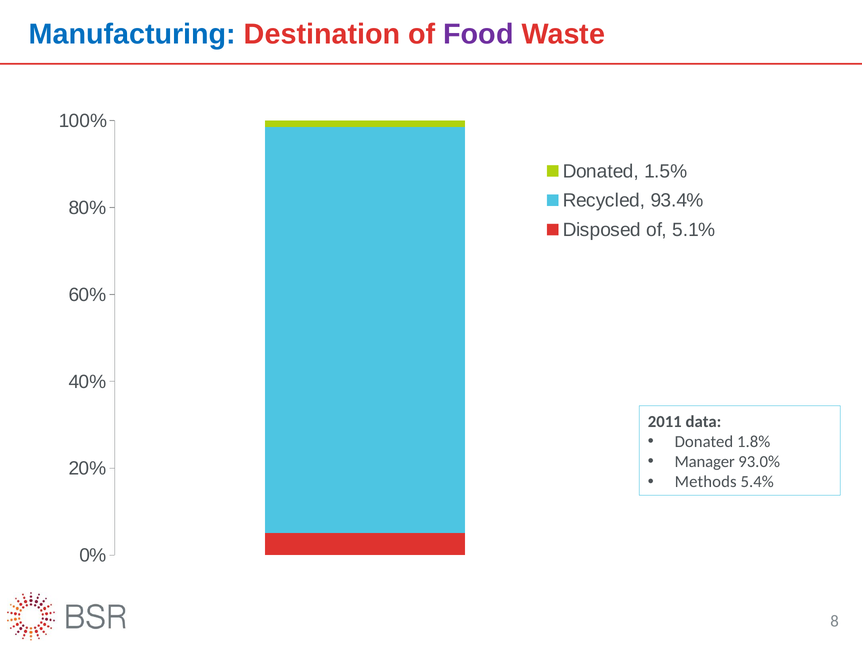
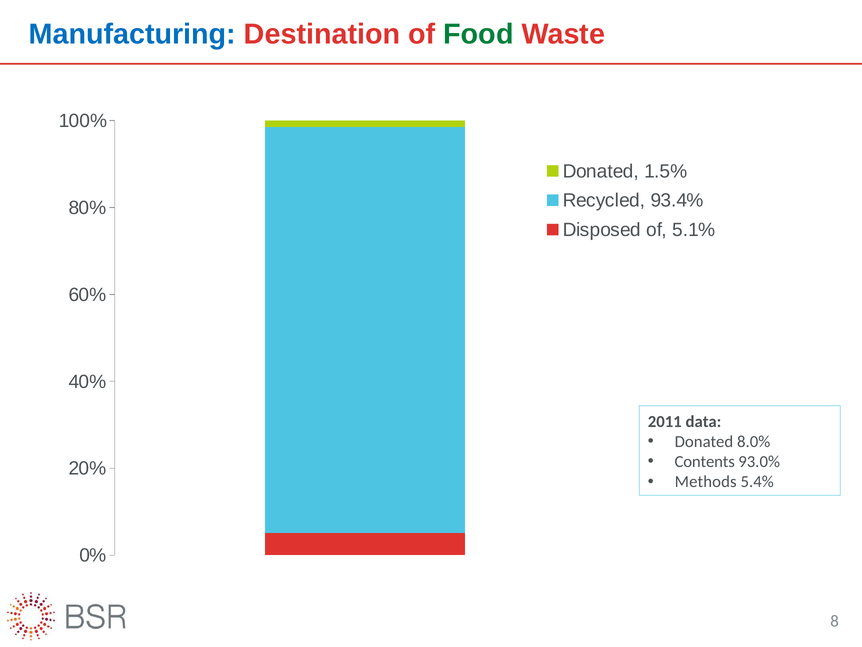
Food colour: purple -> green
1.8%: 1.8% -> 8.0%
Manager: Manager -> Contents
